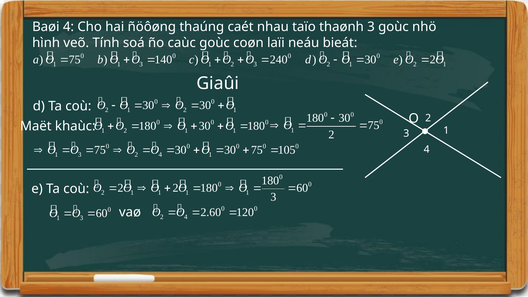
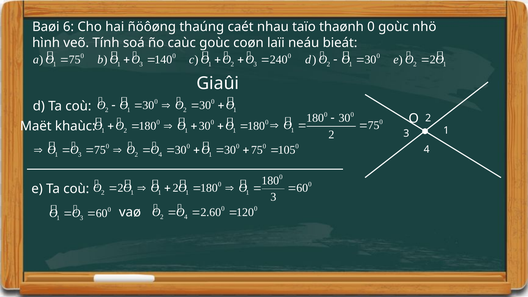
Baøi 4: 4 -> 6
thaønh 3: 3 -> 0
